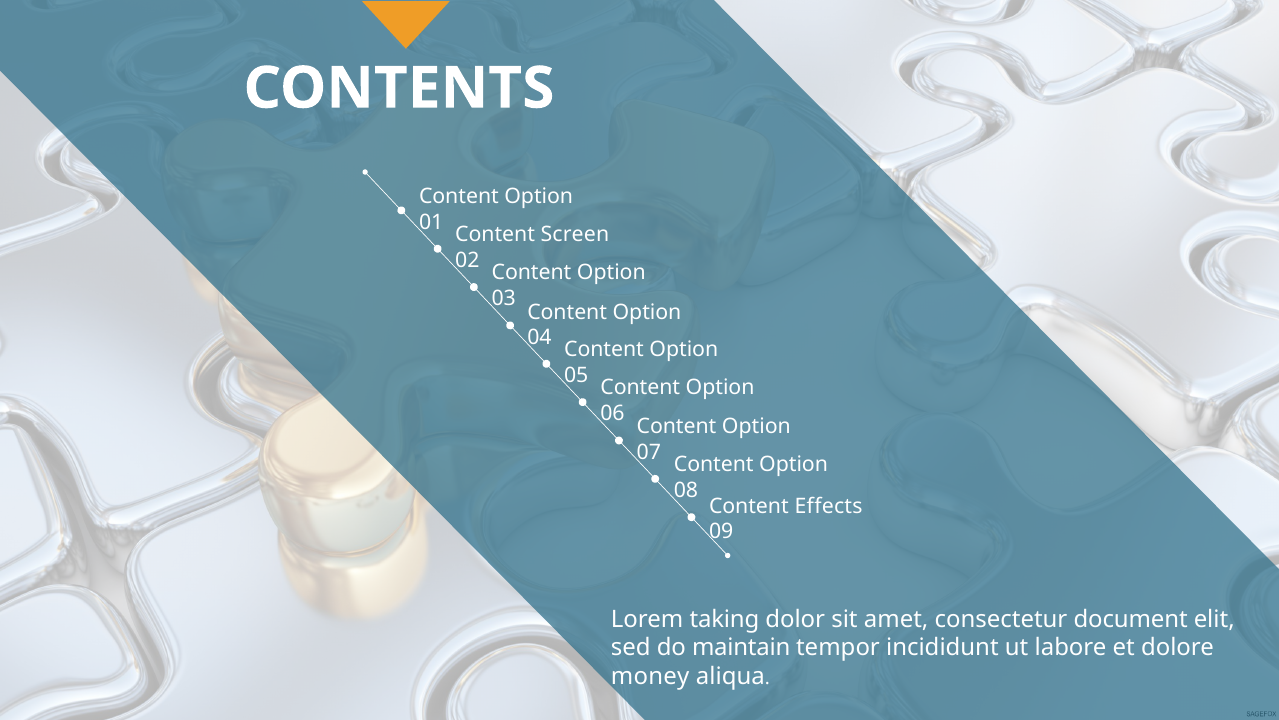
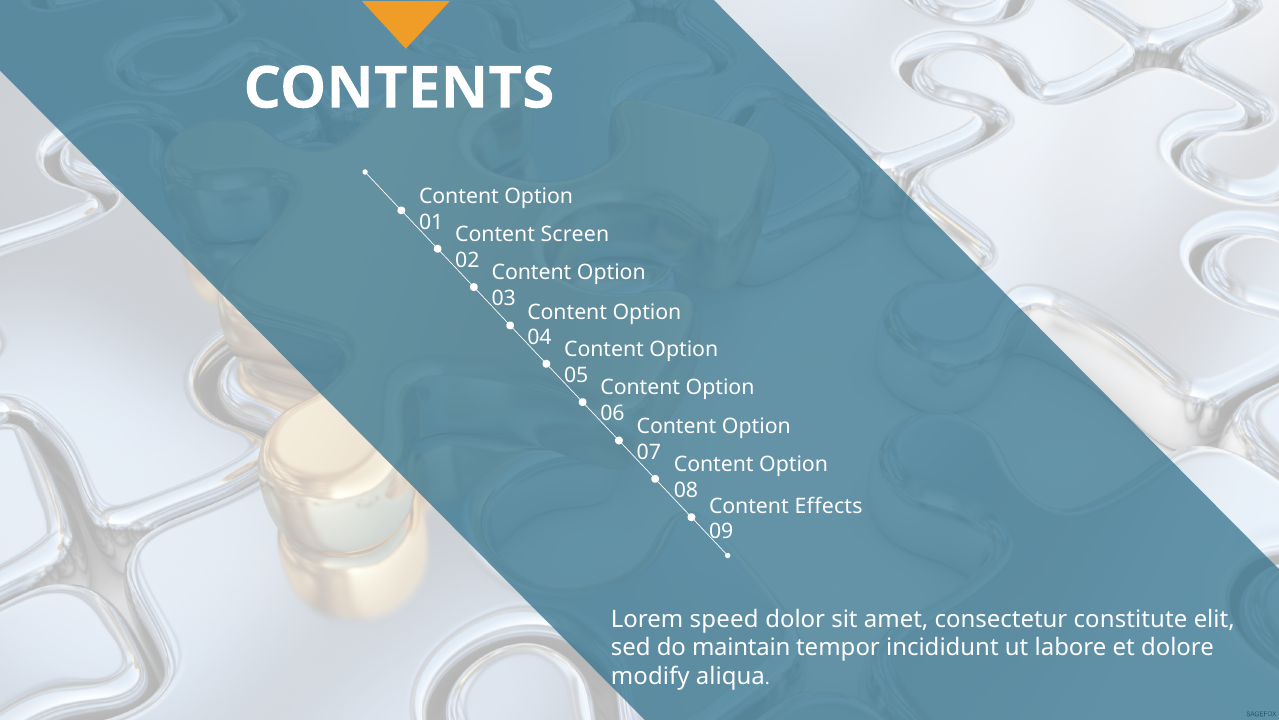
taking: taking -> speed
document: document -> constitute
money: money -> modify
